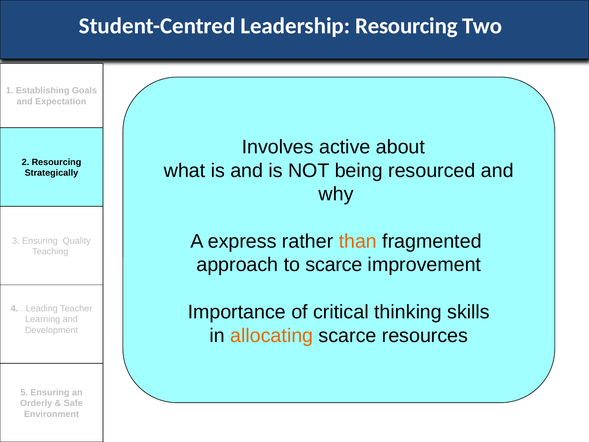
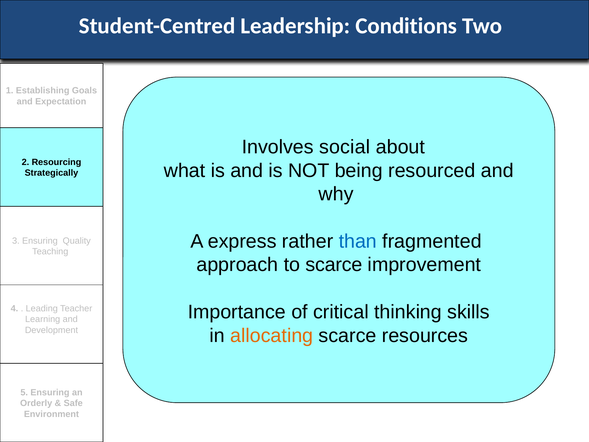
Leadership Resourcing: Resourcing -> Conditions
active: active -> social
than colour: orange -> blue
